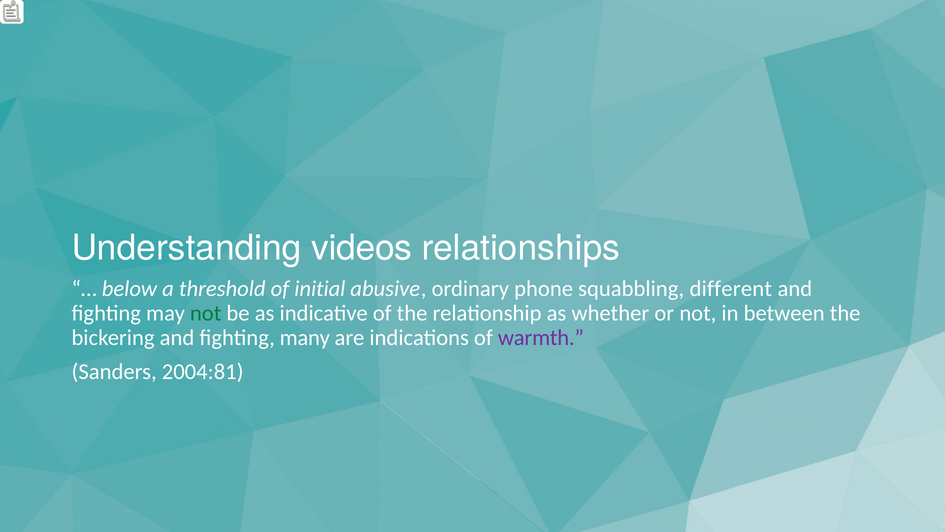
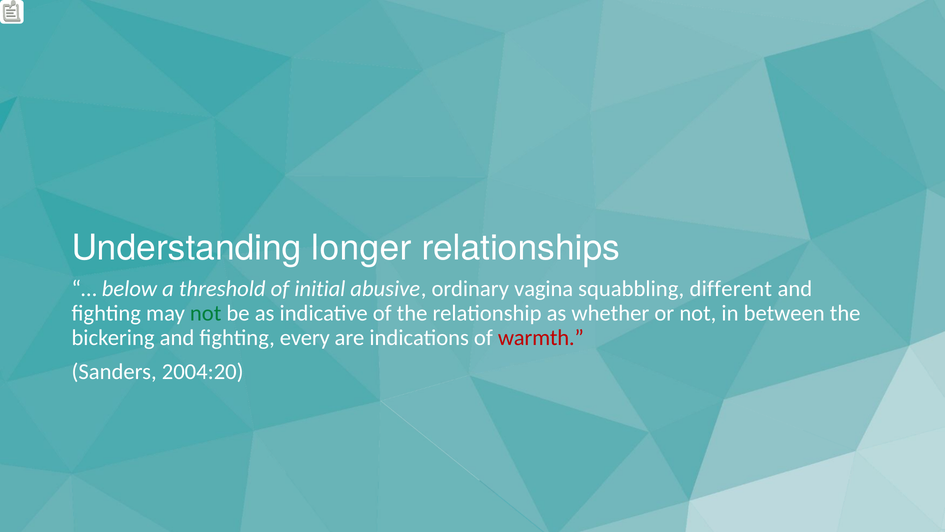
videos: videos -> longer
phone: phone -> vagina
many: many -> every
warmth colour: purple -> red
2004:81: 2004:81 -> 2004:20
